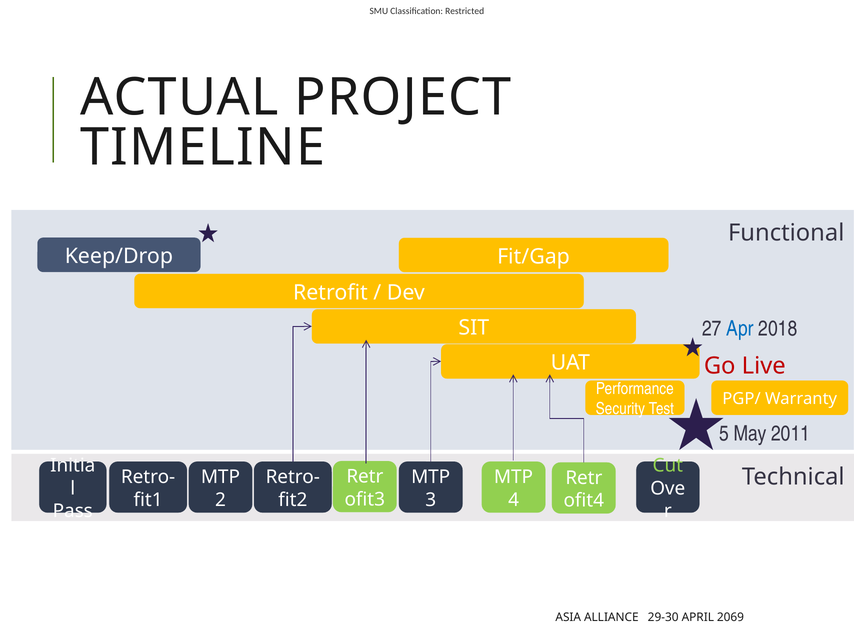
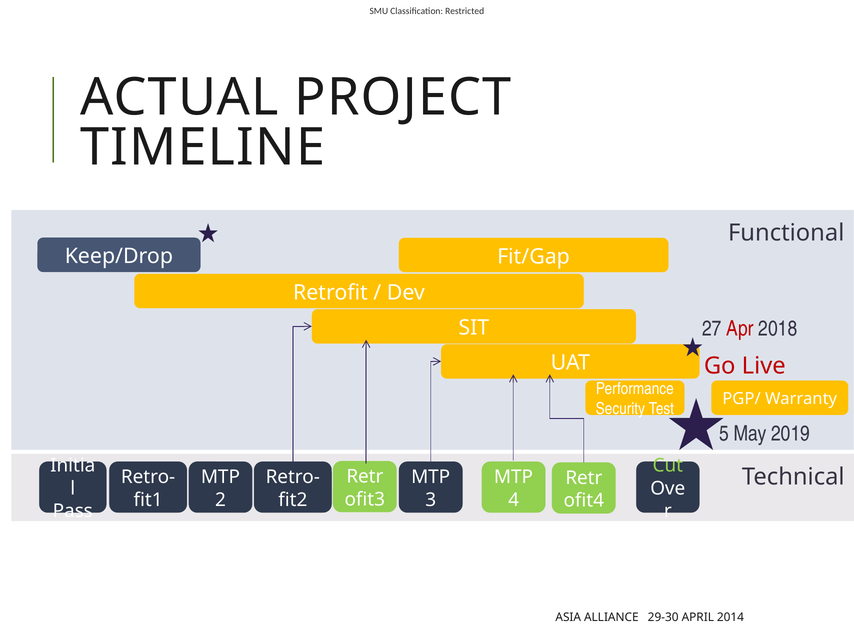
Apr colour: blue -> red
2011: 2011 -> 2019
2069: 2069 -> 2014
